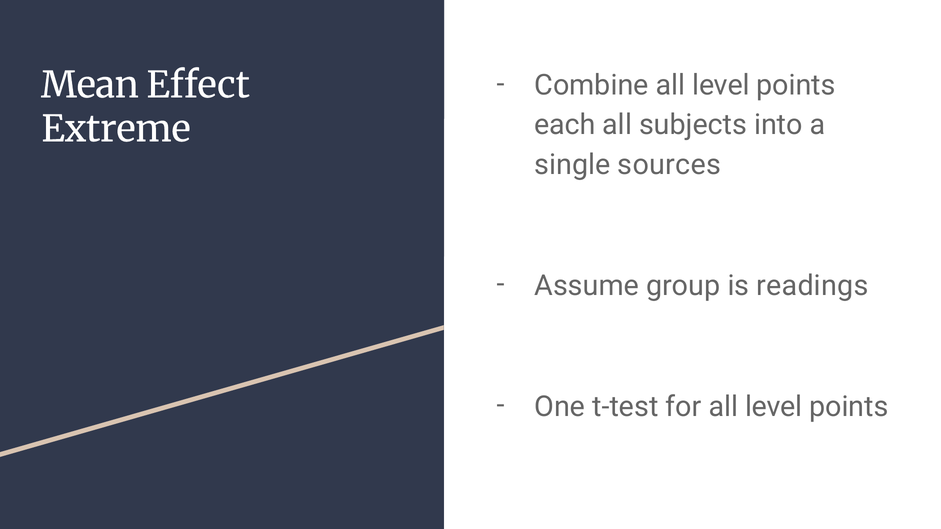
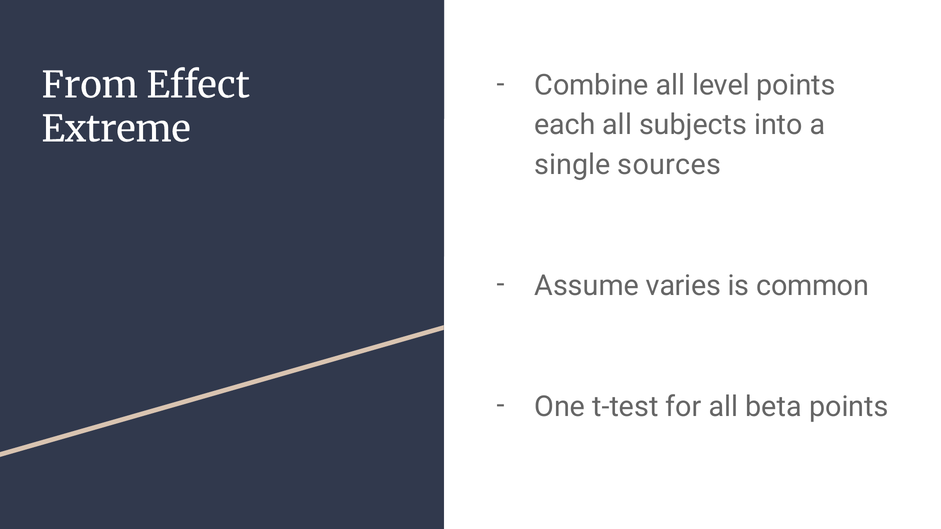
Mean: Mean -> From
group: group -> varies
readings: readings -> common
for all level: level -> beta
